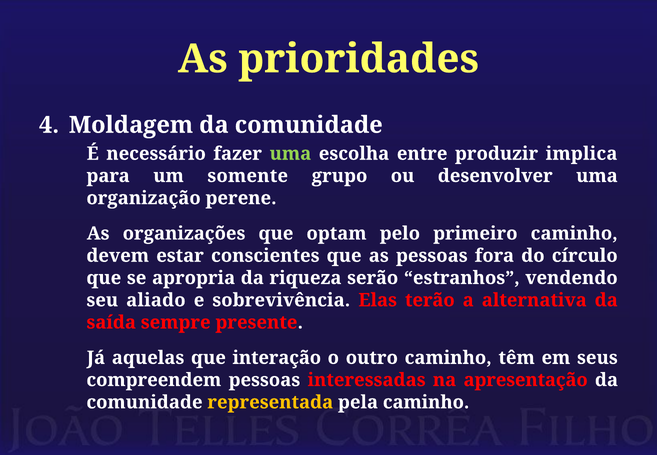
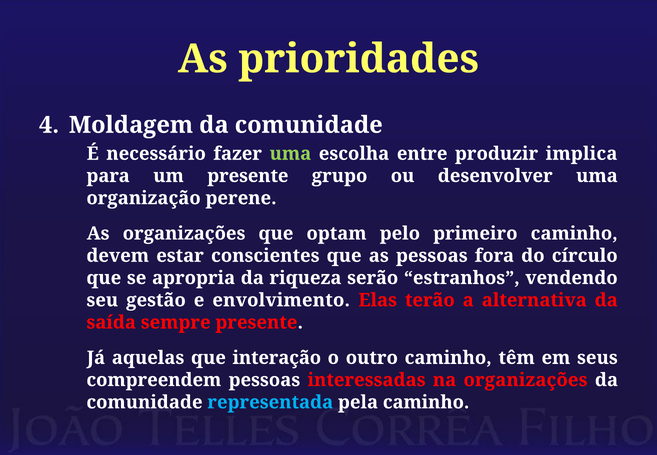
um somente: somente -> presente
aliado: aliado -> gestão
sobrevivência: sobrevivência -> envolvimento
na apresentação: apresentação -> organizações
representada colour: yellow -> light blue
